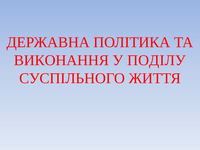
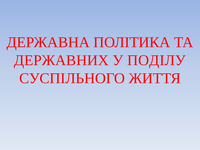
ВИКОНАННЯ: ВИКОНАННЯ -> ДЕРЖАВНИХ
